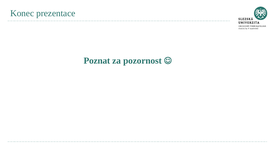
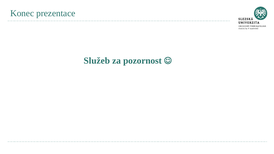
Poznat: Poznat -> Služeb
